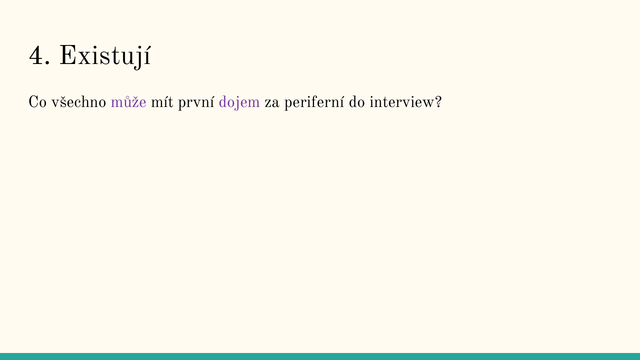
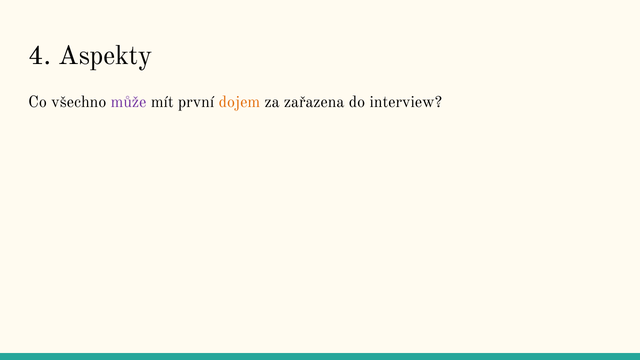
Existují: Existují -> Aspekty
dojem colour: purple -> orange
periferní: periferní -> zařazena
